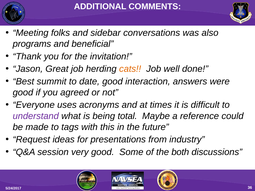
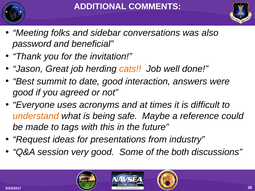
programs: programs -> password
understand colour: purple -> orange
total: total -> safe
